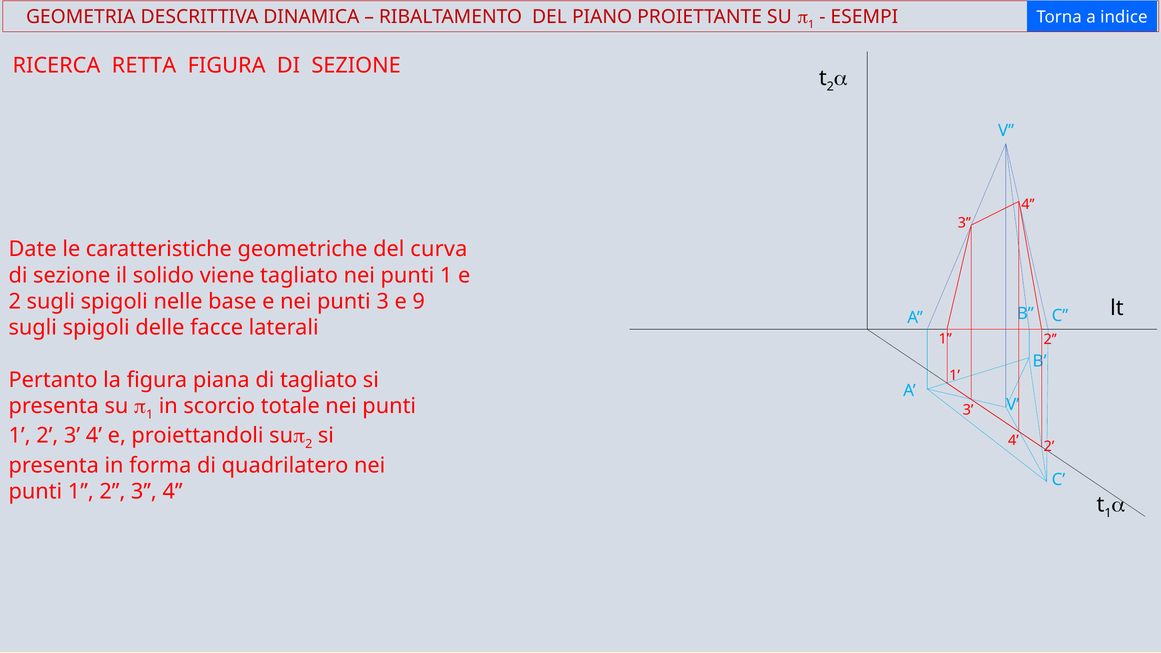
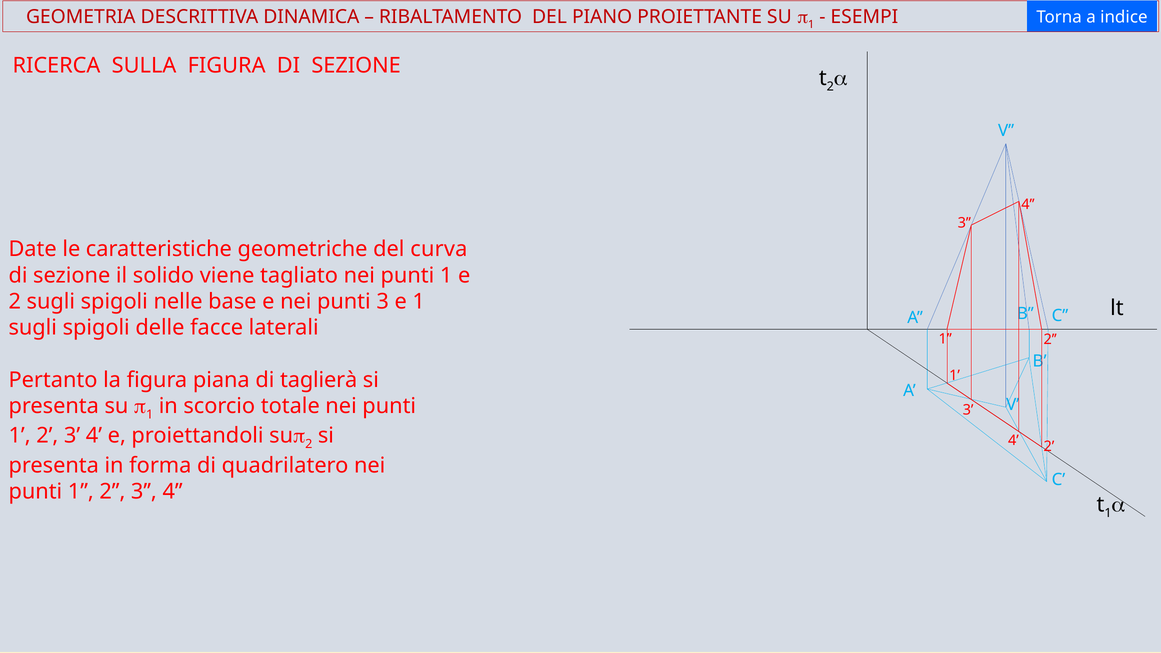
RETTA: RETTA -> SULLA
e 9: 9 -> 1
di tagliato: tagliato -> taglierà
